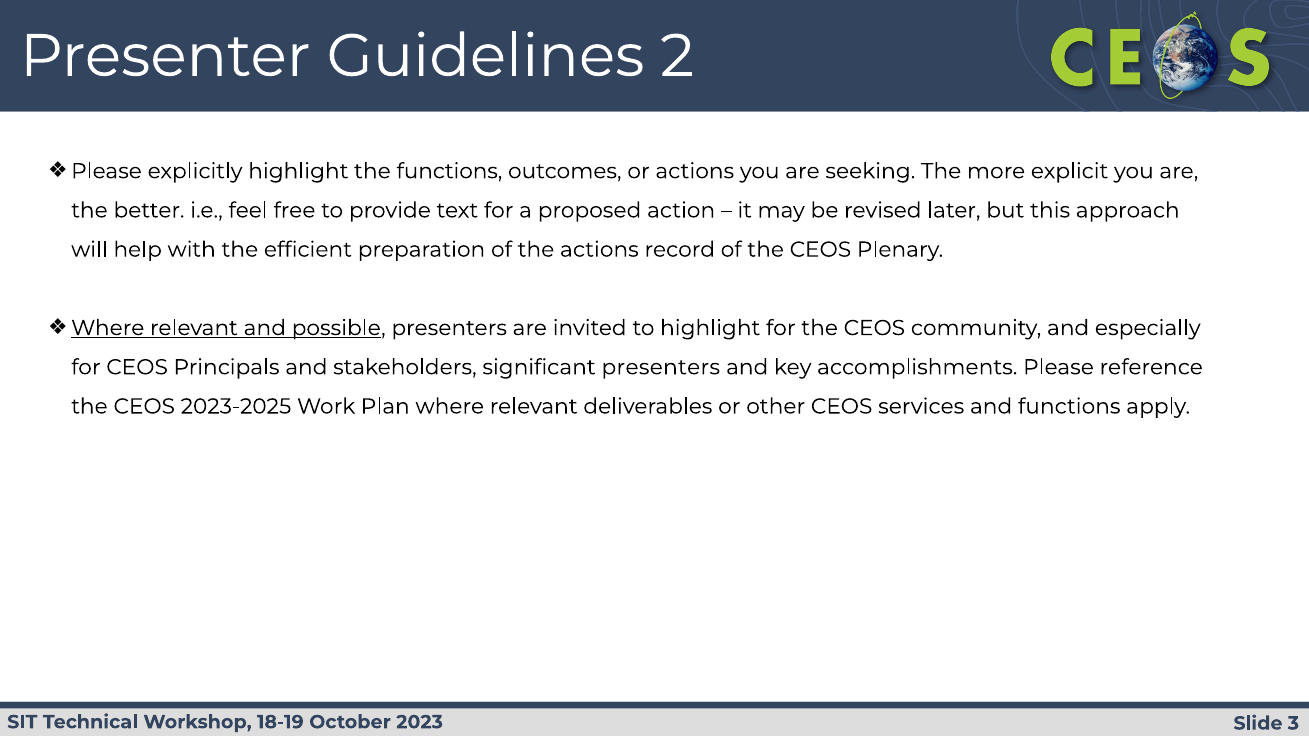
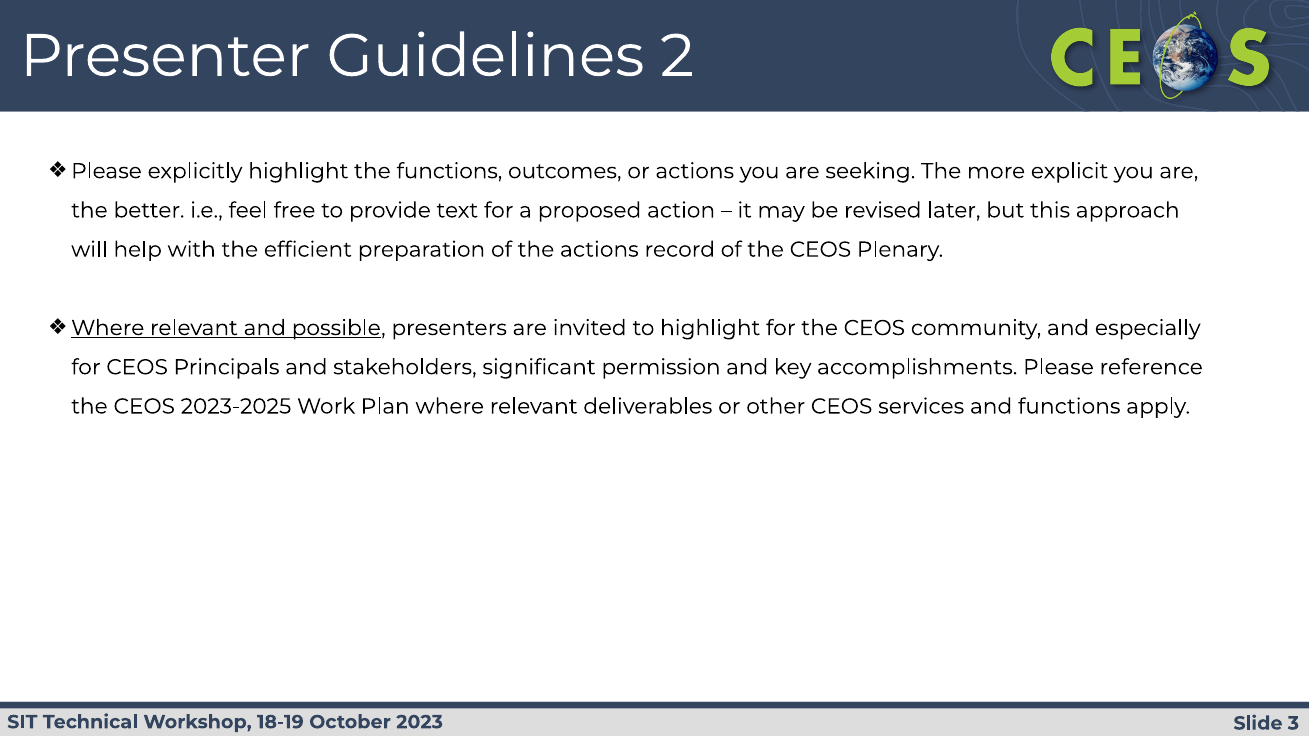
significant presenters: presenters -> permission
